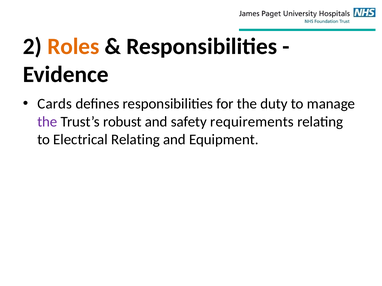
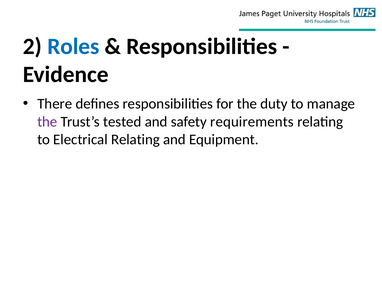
Roles colour: orange -> blue
Cards: Cards -> There
robust: robust -> tested
